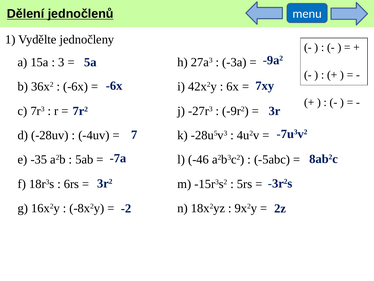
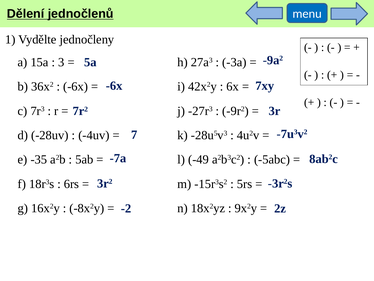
-46: -46 -> -49
